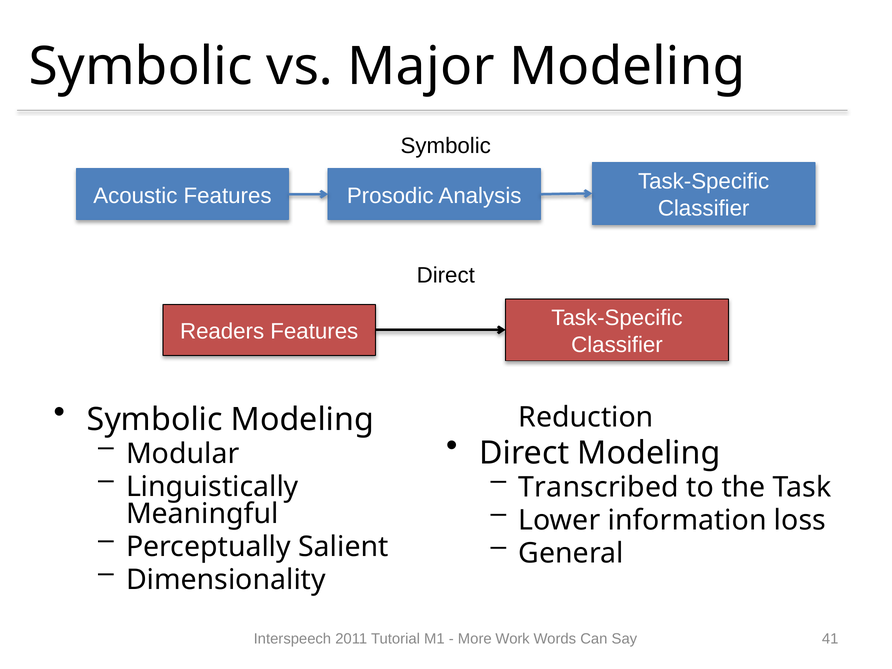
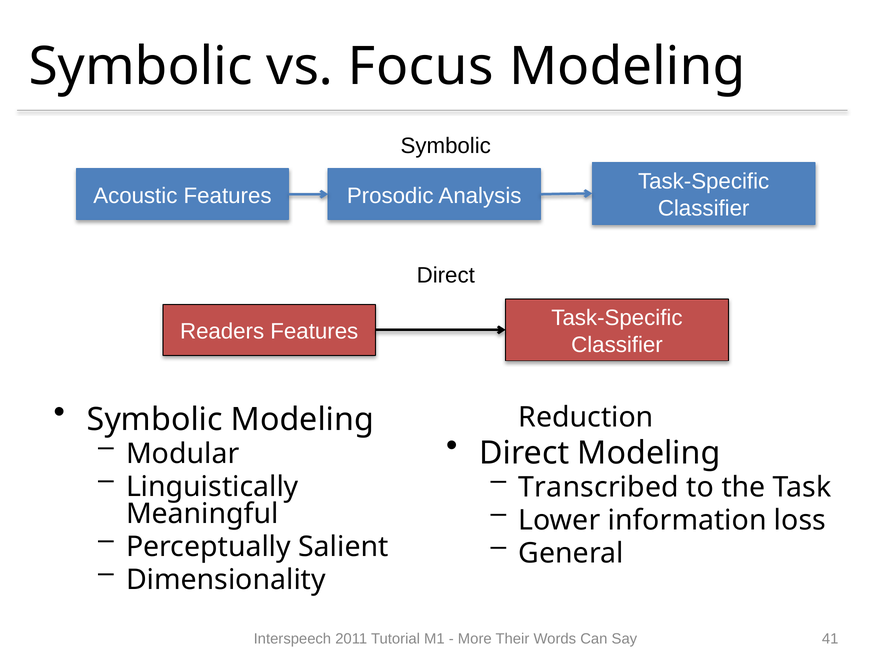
Major: Major -> Focus
Work: Work -> Their
